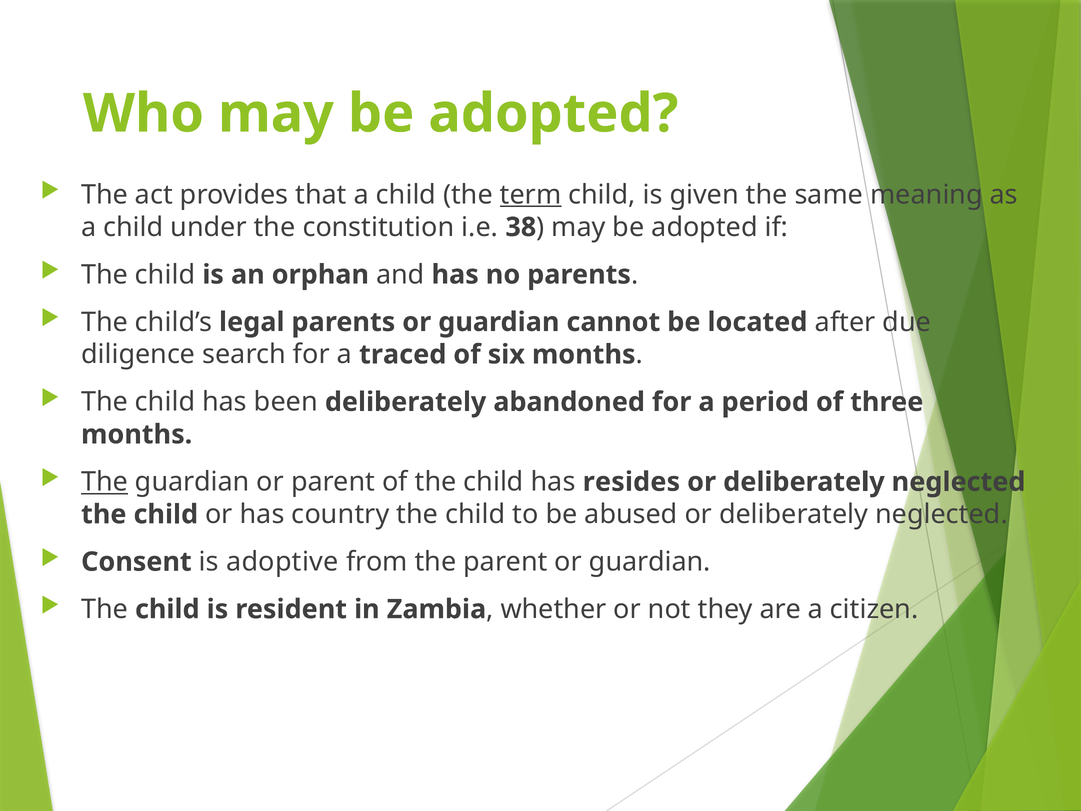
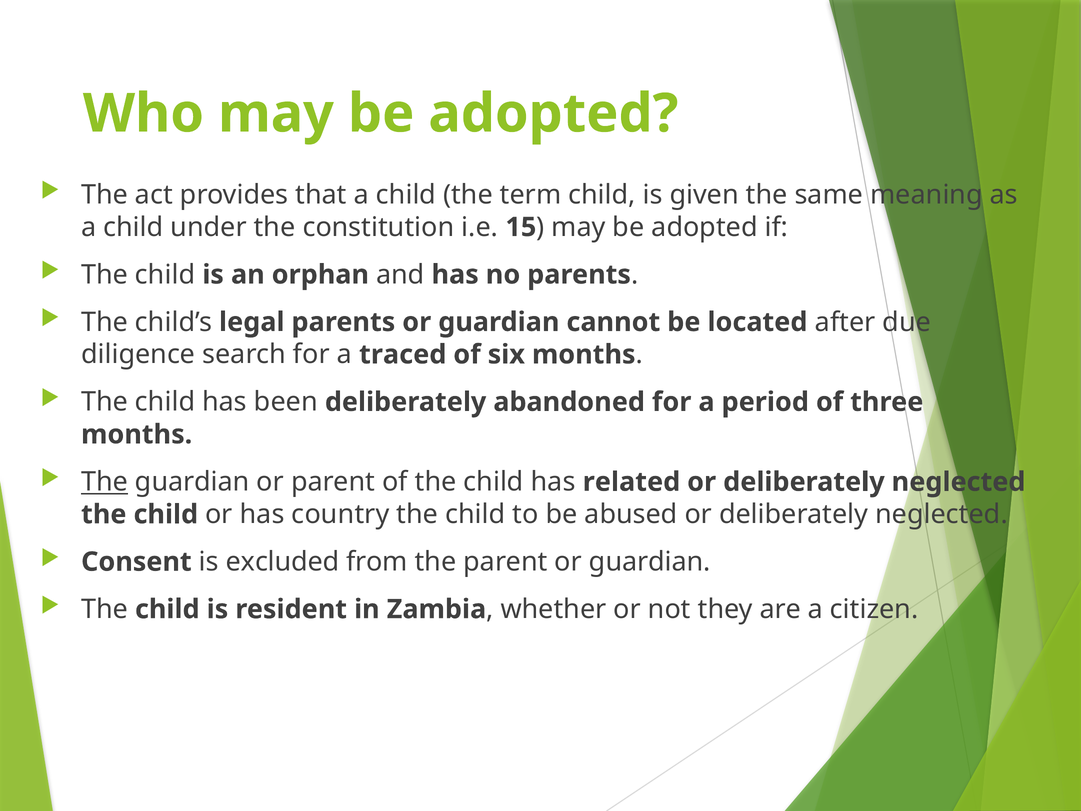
term underline: present -> none
38: 38 -> 15
resides: resides -> related
adoptive: adoptive -> excluded
